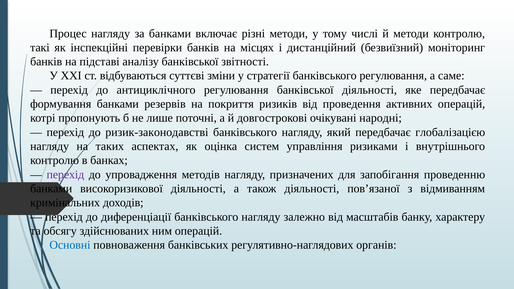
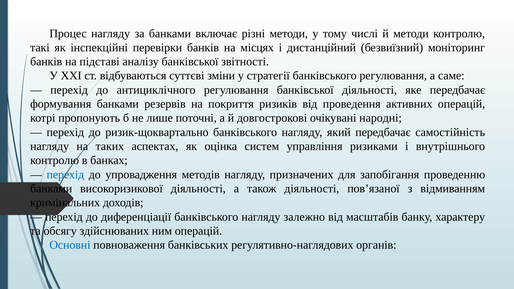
ризик-законодавстві: ризик-законодавстві -> ризик-щоквартально
глобалізацією: глобалізацією -> самостійність
перехід at (65, 175) colour: purple -> blue
